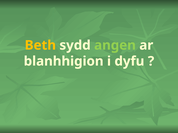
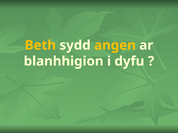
angen colour: light green -> yellow
